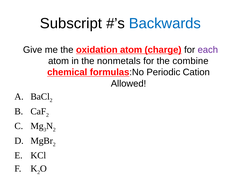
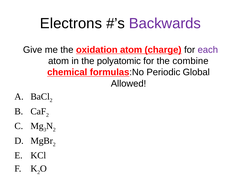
Subscript: Subscript -> Electrons
Backwards colour: blue -> purple
nonmetals: nonmetals -> polyatomic
Cation: Cation -> Global
